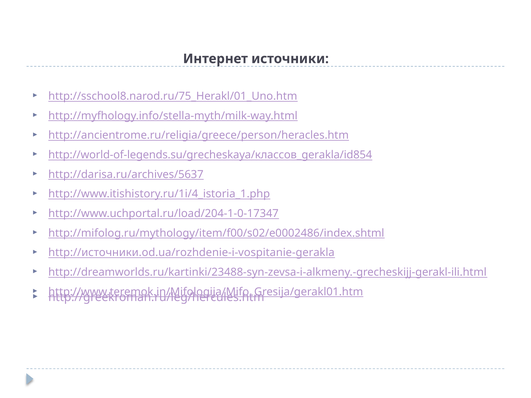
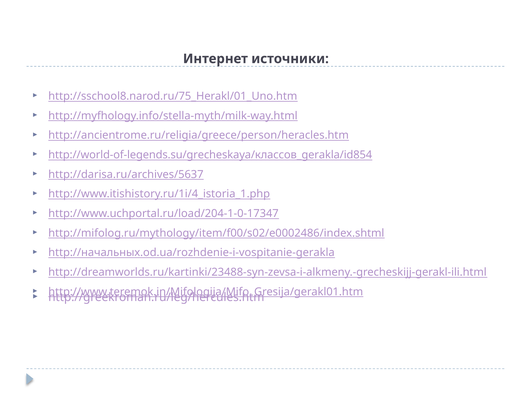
http://источники.od.ua/rozhdenie-i-vospitanie-gerakla: http://источники.od.ua/rozhdenie-i-vospitanie-gerakla -> http://начальных.od.ua/rozhdenie-i-vospitanie-gerakla
